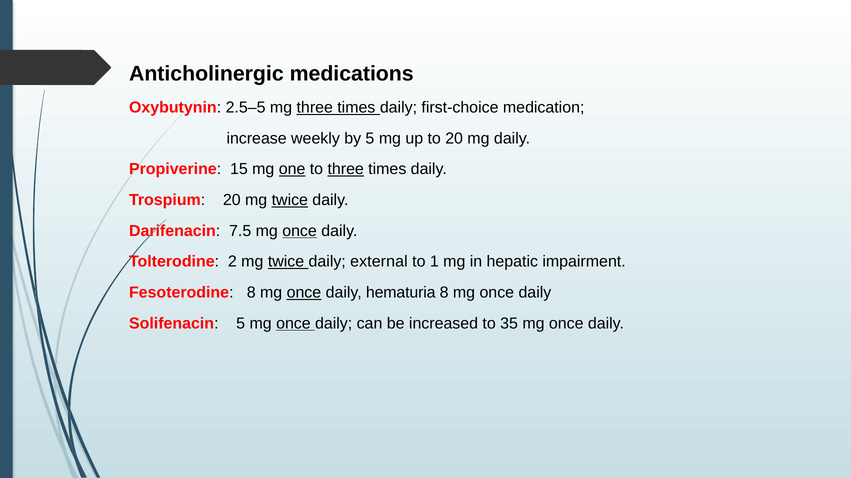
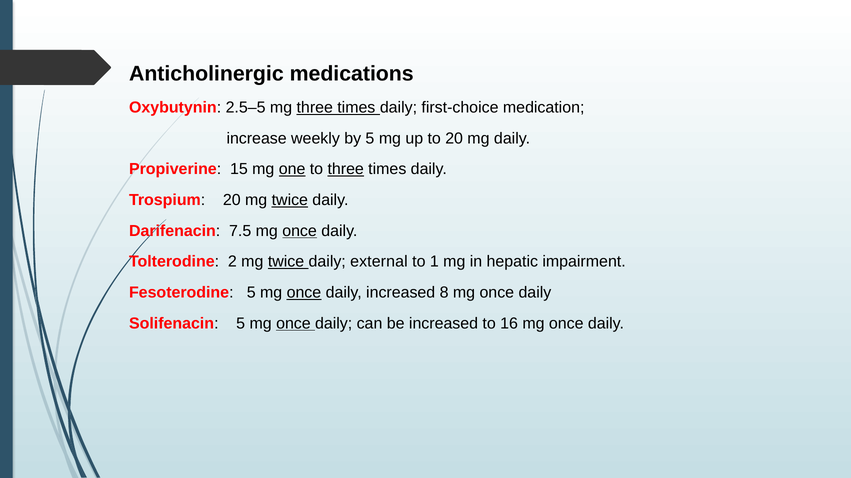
Fesoterodine 8: 8 -> 5
daily hematuria: hematuria -> increased
35: 35 -> 16
